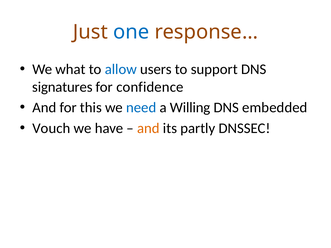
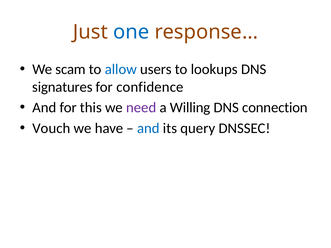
what: what -> scam
support: support -> lookups
need colour: blue -> purple
embedded: embedded -> connection
and at (148, 128) colour: orange -> blue
partly: partly -> query
